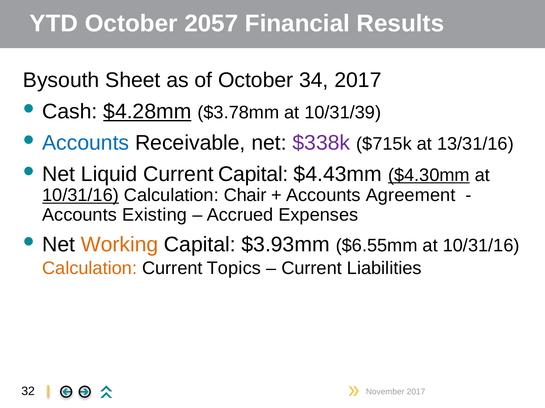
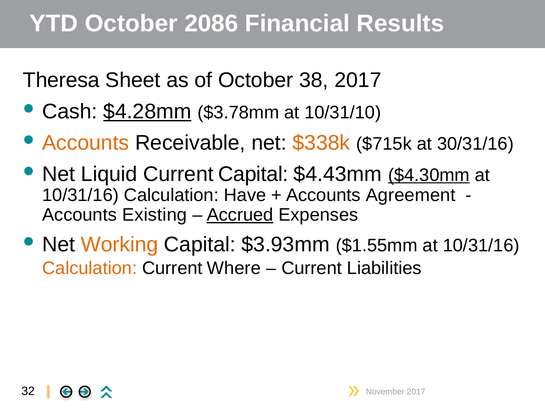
2057: 2057 -> 2086
Bysouth: Bysouth -> Theresa
34: 34 -> 38
10/31/39: 10/31/39 -> 10/31/10
Accounts at (86, 143) colour: blue -> orange
$338k colour: purple -> orange
13/31/16: 13/31/16 -> 30/31/16
10/31/16 at (81, 196) underline: present -> none
Chair: Chair -> Have
Accrued underline: none -> present
$6.55mm: $6.55mm -> $1.55mm
Topics: Topics -> Where
